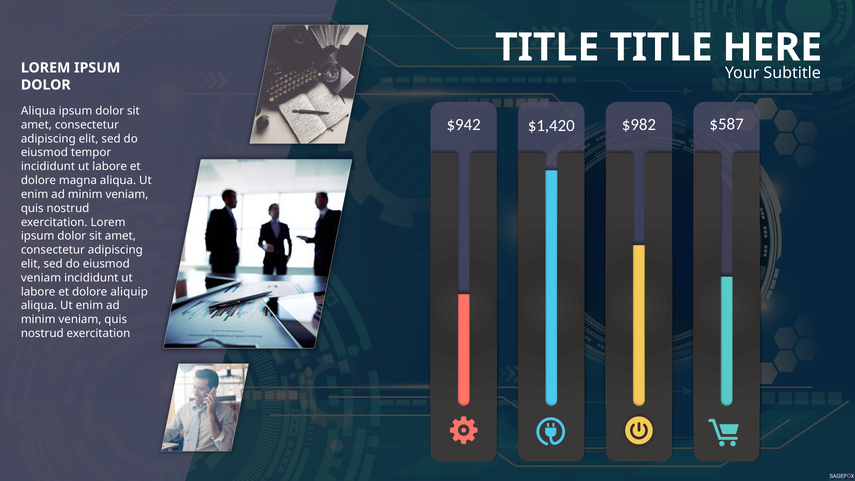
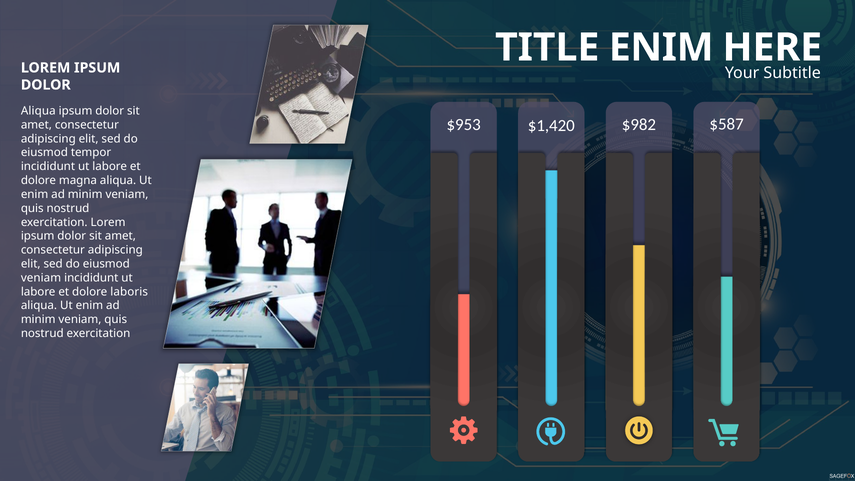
TITLE TITLE: TITLE -> ENIM
$942: $942 -> $953
aliquip: aliquip -> laboris
